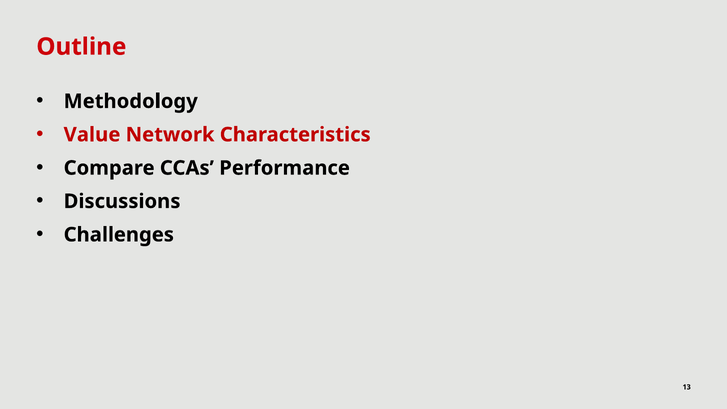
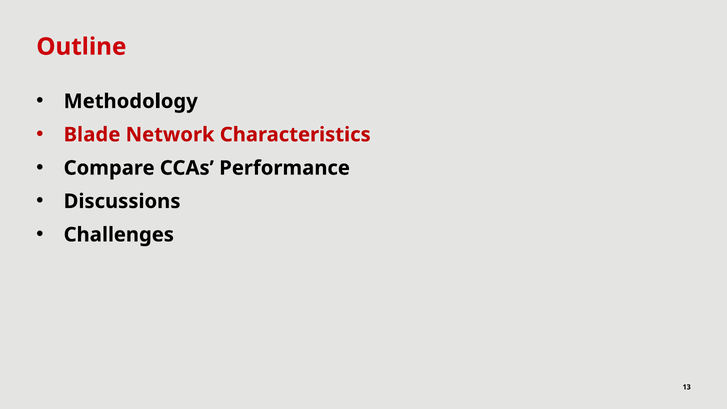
Value: Value -> Blade
